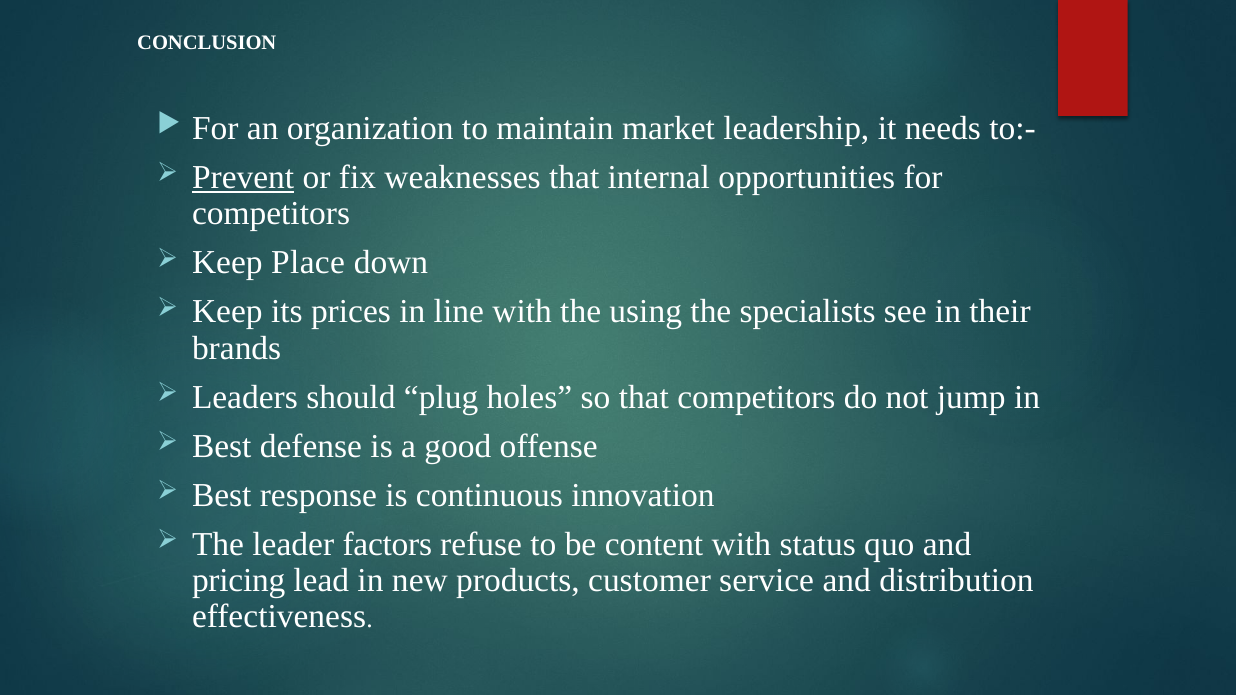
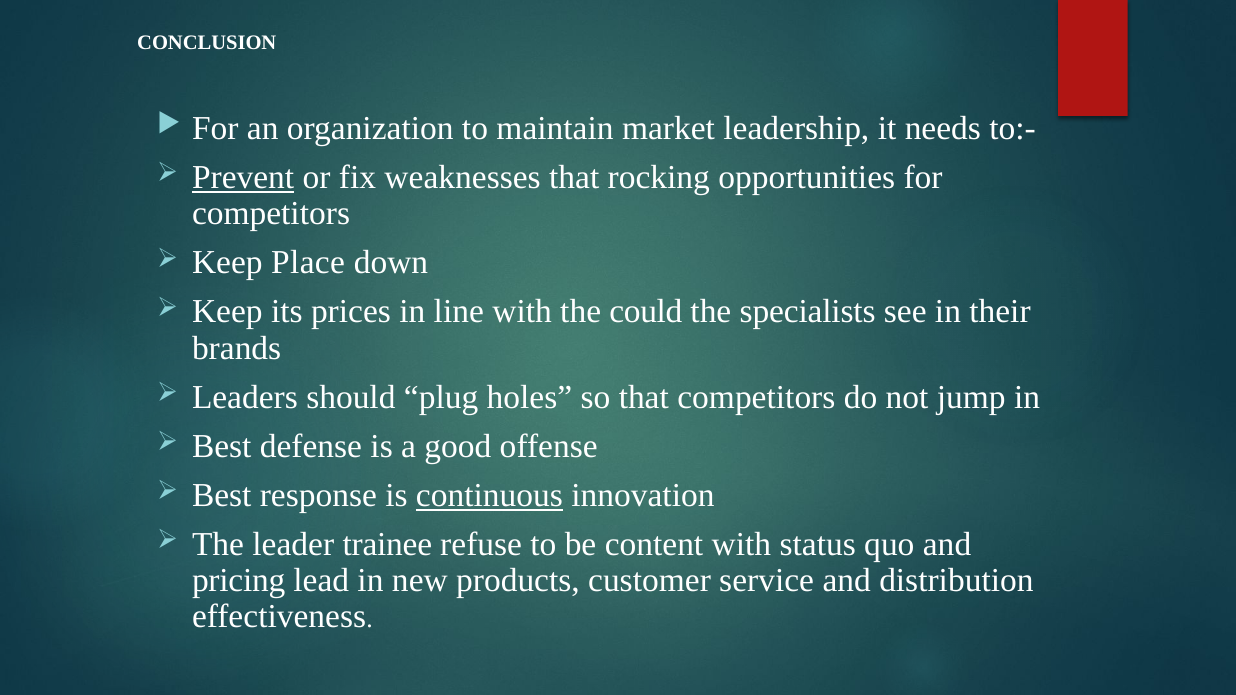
internal: internal -> rocking
using: using -> could
continuous underline: none -> present
factors: factors -> trainee
